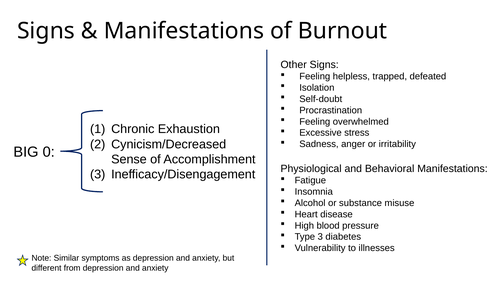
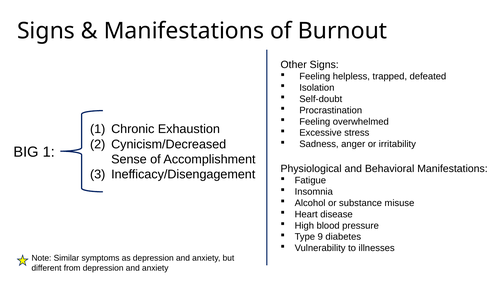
BIG 0: 0 -> 1
Type 3: 3 -> 9
